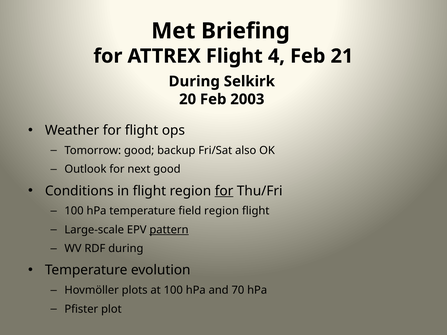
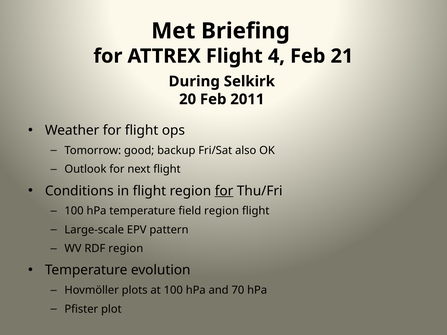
2003: 2003 -> 2011
next good: good -> flight
pattern underline: present -> none
RDF during: during -> region
